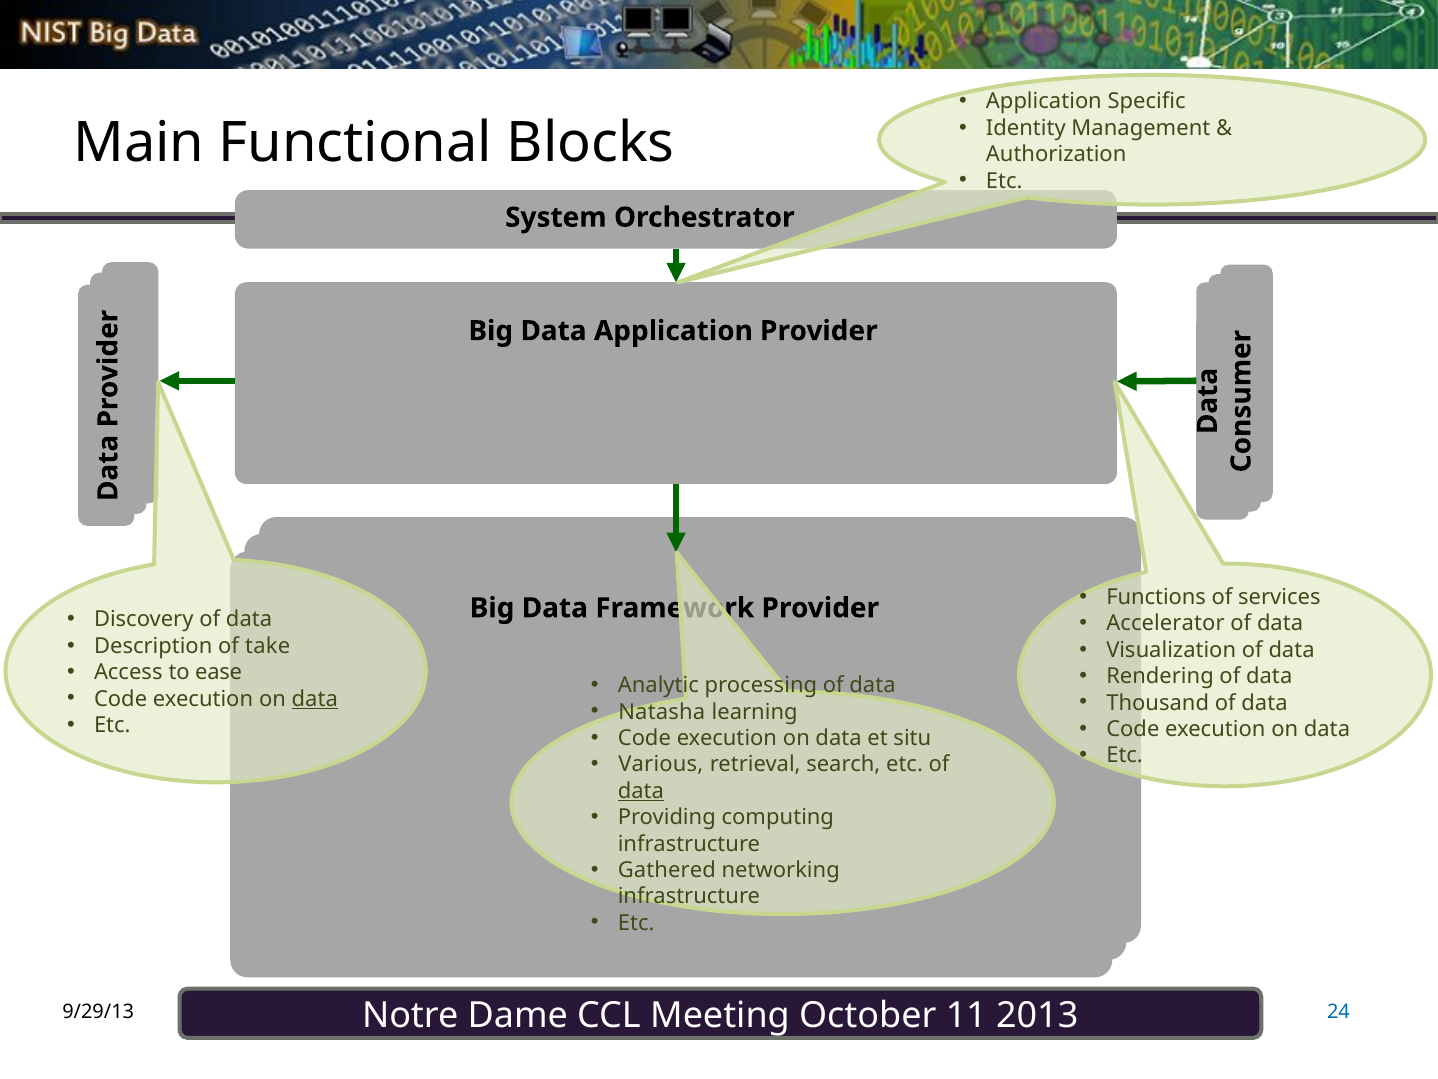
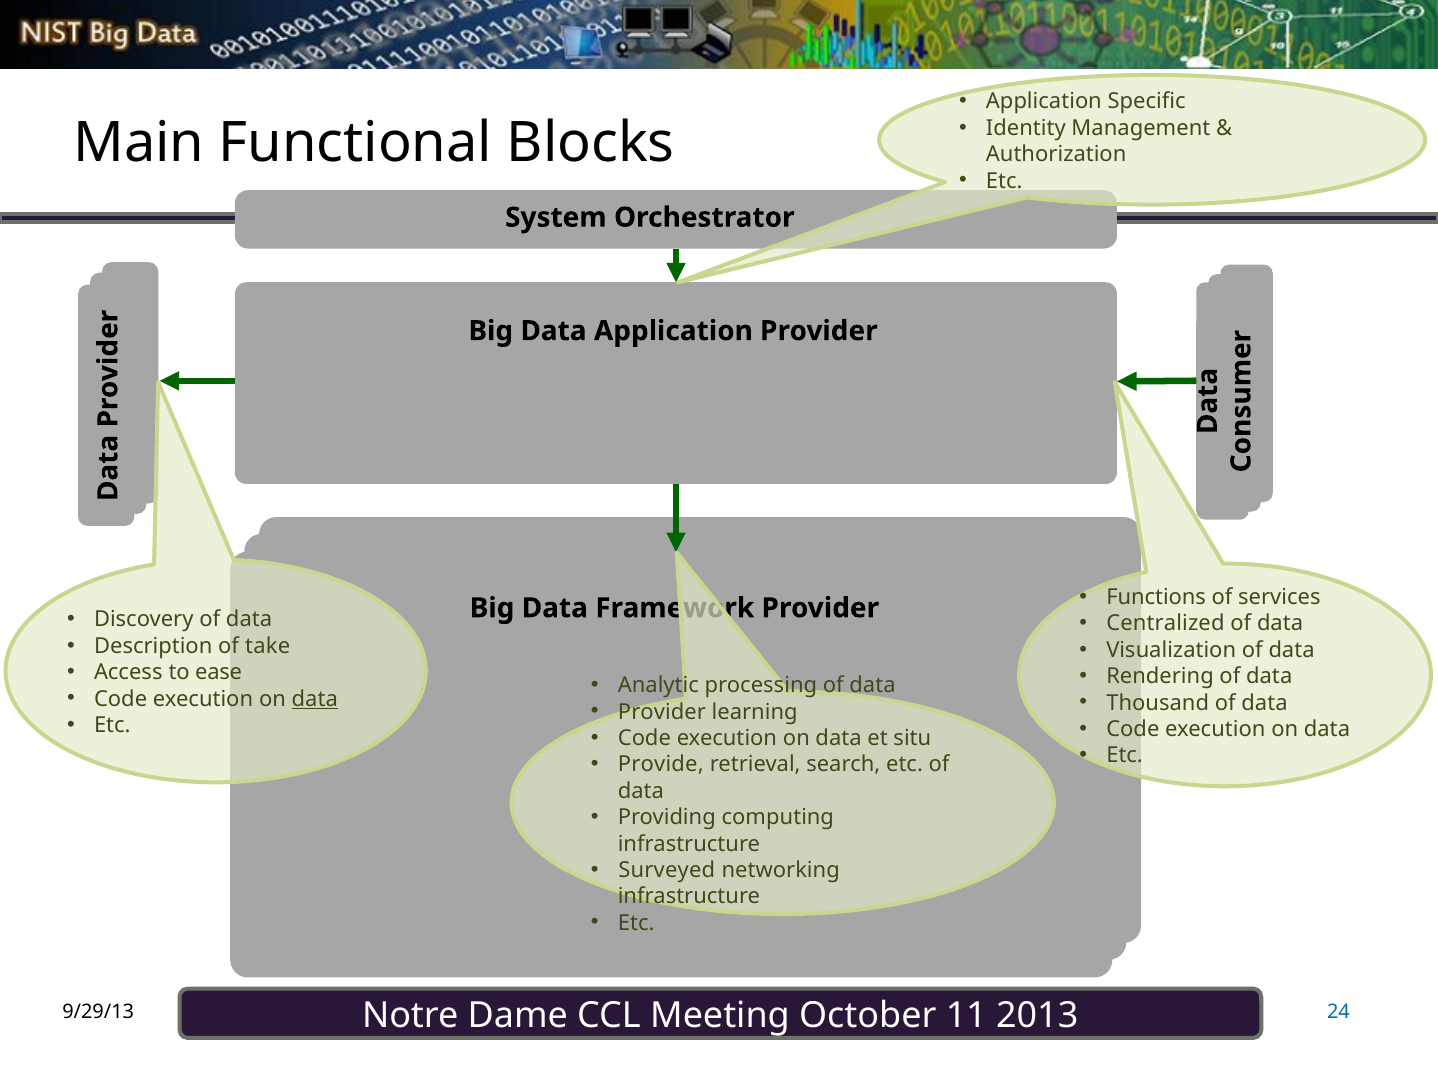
Accelerator: Accelerator -> Centralized
Natasha at (662, 711): Natasha -> Provider
Various: Various -> Provide
data at (641, 791) underline: present -> none
Gathered: Gathered -> Surveyed
